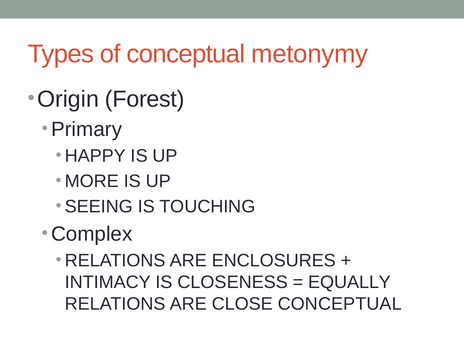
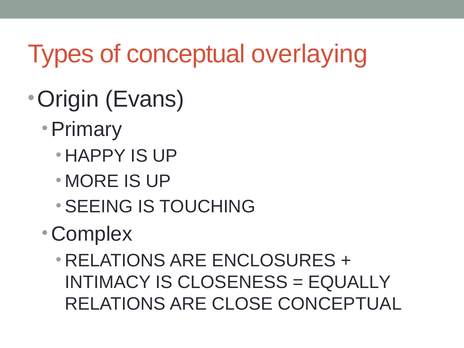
metonymy: metonymy -> overlaying
Forest: Forest -> Evans
